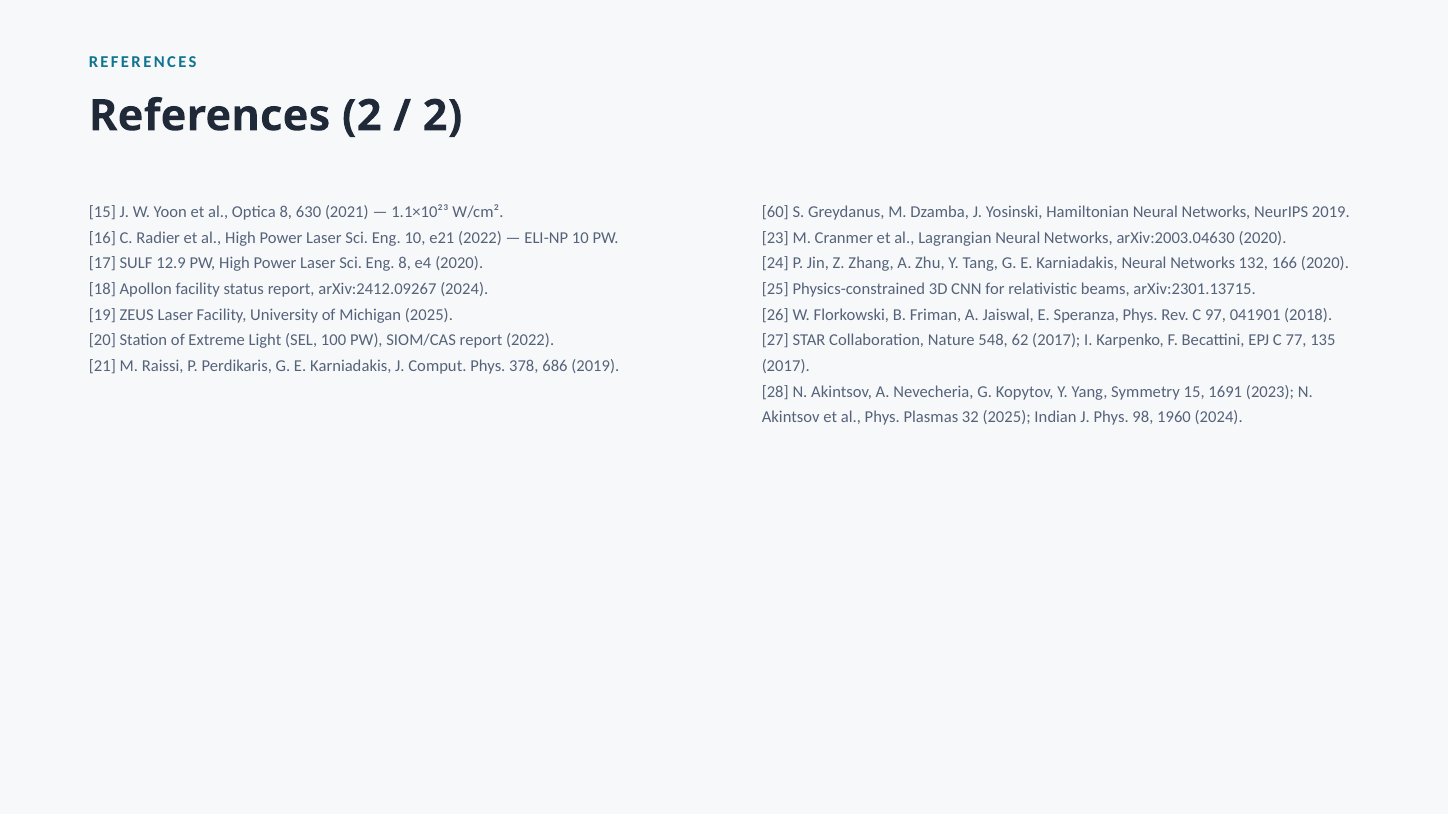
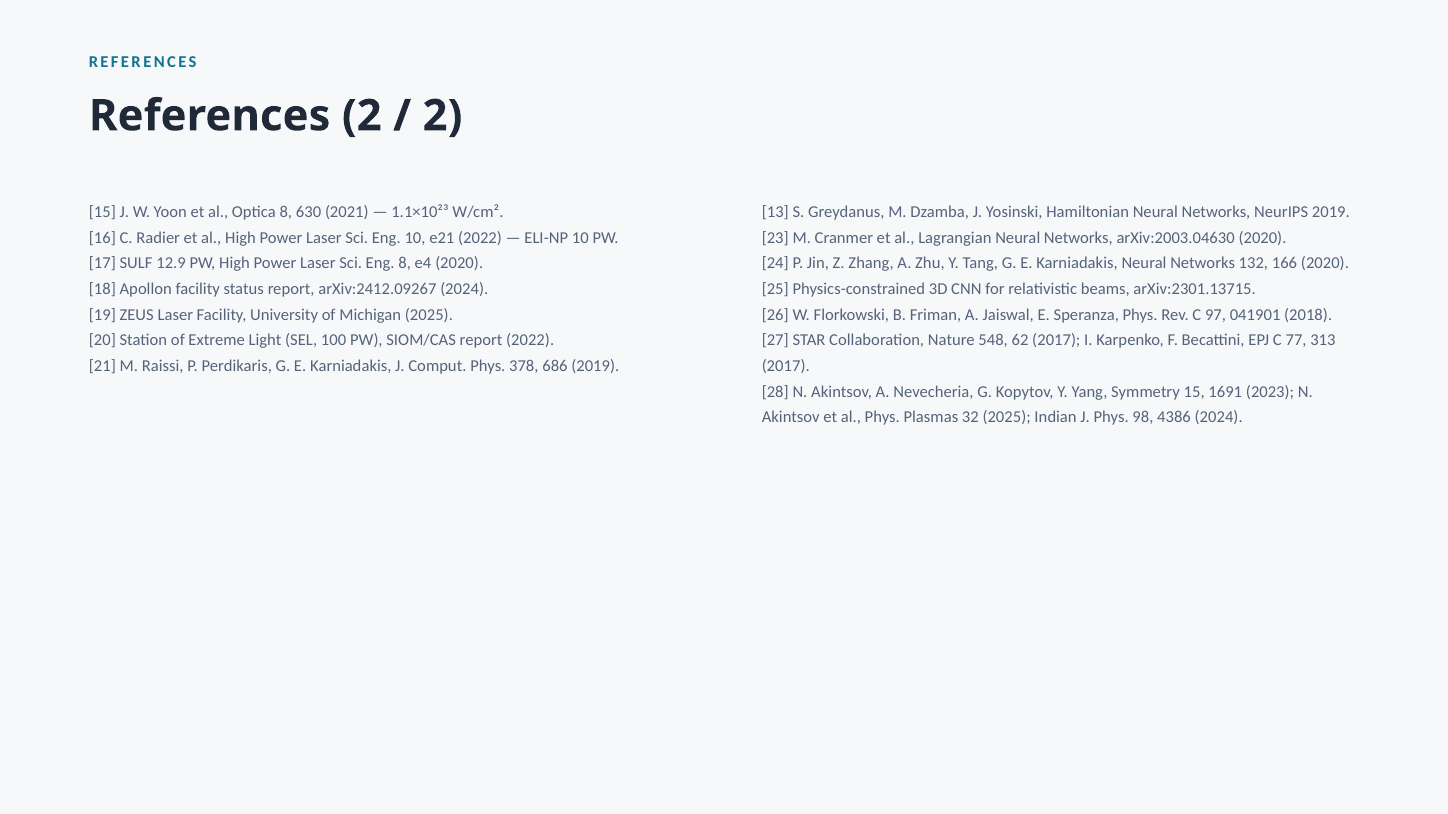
60: 60 -> 13
135: 135 -> 313
1960: 1960 -> 4386
